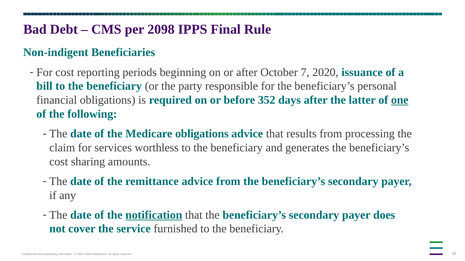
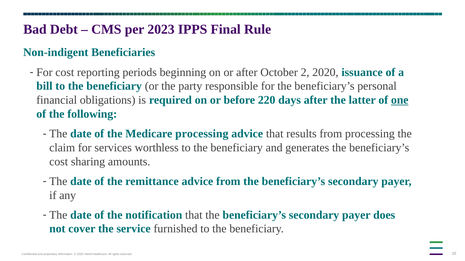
2098: 2098 -> 2023
7: 7 -> 2
352: 352 -> 220
Medicare obligations: obligations -> processing
notification underline: present -> none
